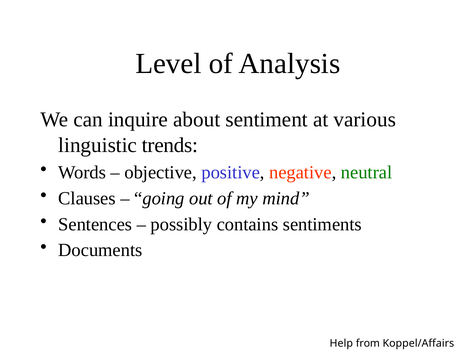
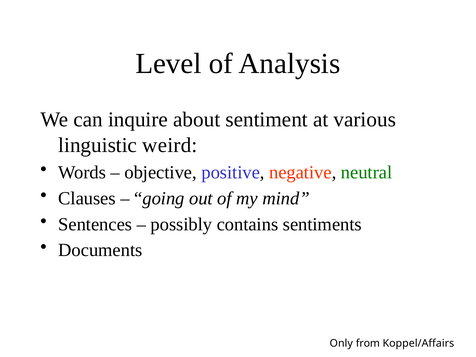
trends: trends -> weird
Help: Help -> Only
